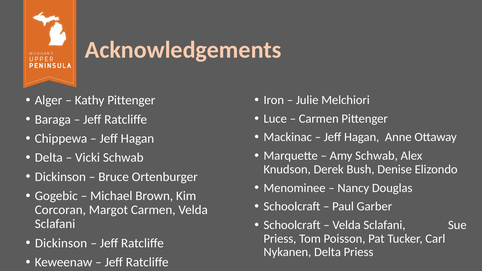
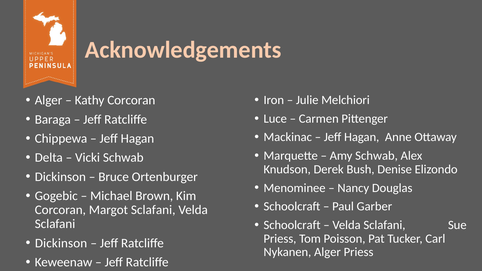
Kathy Pittenger: Pittenger -> Corcoran
Margot Carmen: Carmen -> Sclafani
Nykanen Delta: Delta -> Alger
